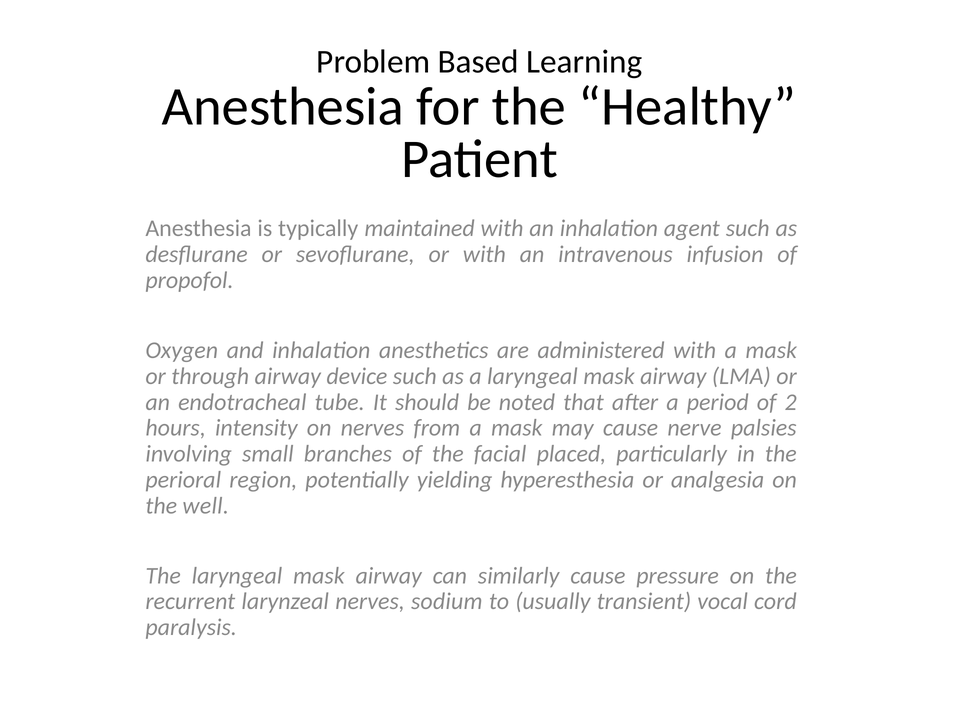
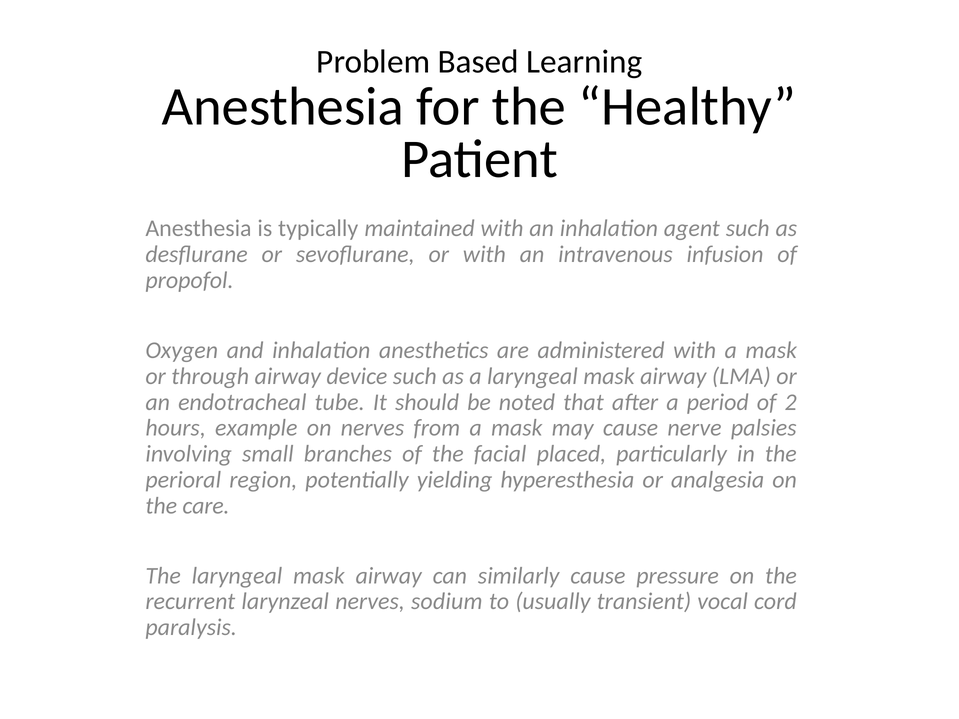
intensity: intensity -> example
well: well -> care
